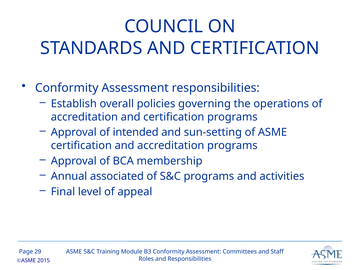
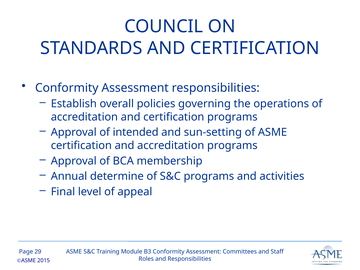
associated: associated -> determine
